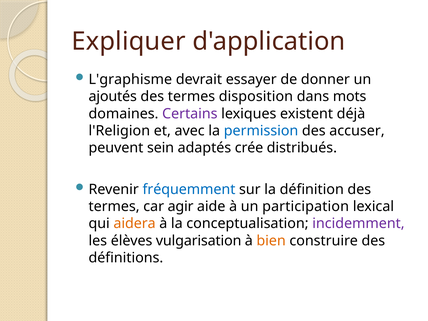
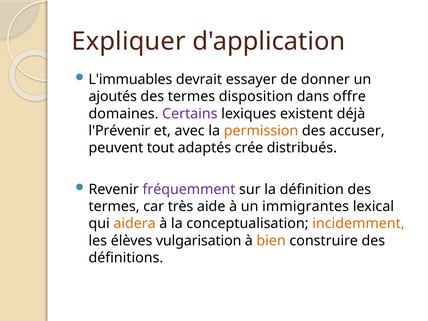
L'graphisme: L'graphisme -> L'immuables
mots: mots -> offre
l'Religion: l'Religion -> l'Prévenir
permission colour: blue -> orange
sein: sein -> tout
fréquemment colour: blue -> purple
agir: agir -> très
participation: participation -> immigrantes
incidemment colour: purple -> orange
